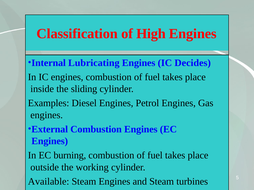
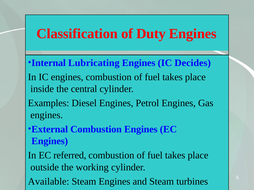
High: High -> Duty
sliding: sliding -> central
burning: burning -> referred
